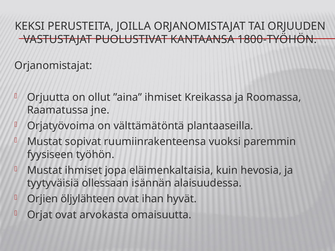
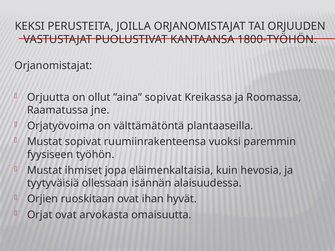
”aina ihmiset: ihmiset -> sopivat
öljylähteen: öljylähteen -> ruoskitaan
